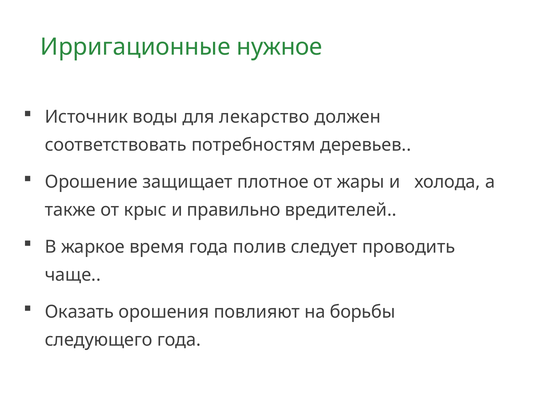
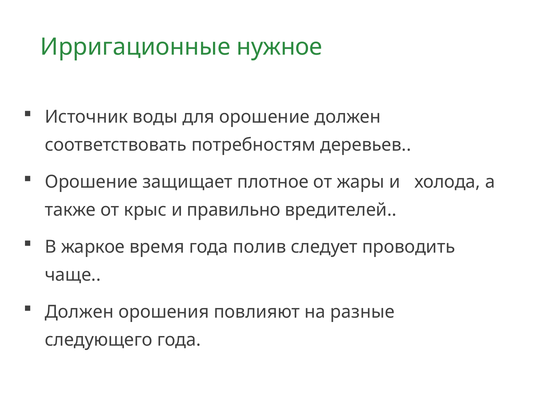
для лекарство: лекарство -> орошение
Оказать at (79, 312): Оказать -> Должен
борьбы: борьбы -> разные
